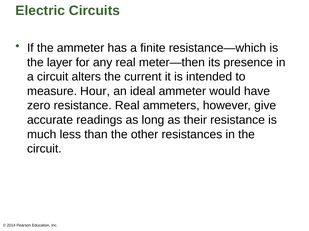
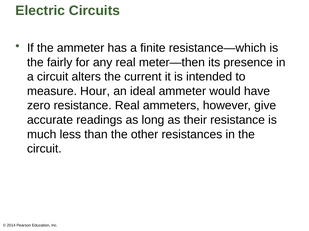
layer: layer -> fairly
